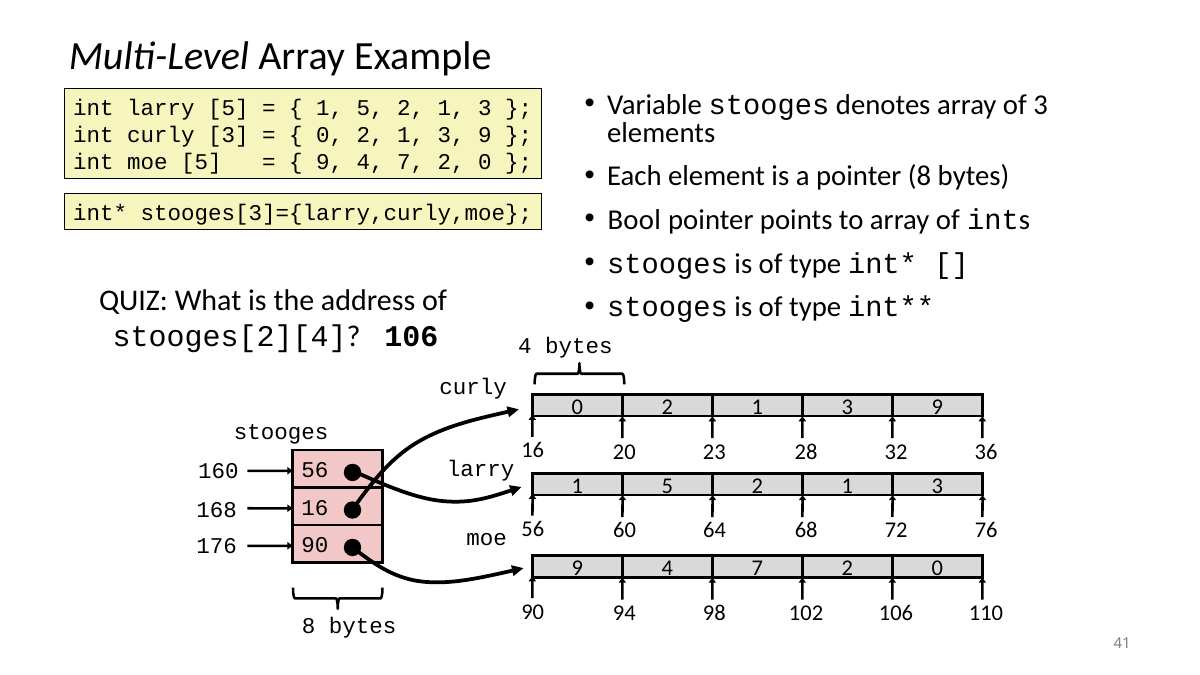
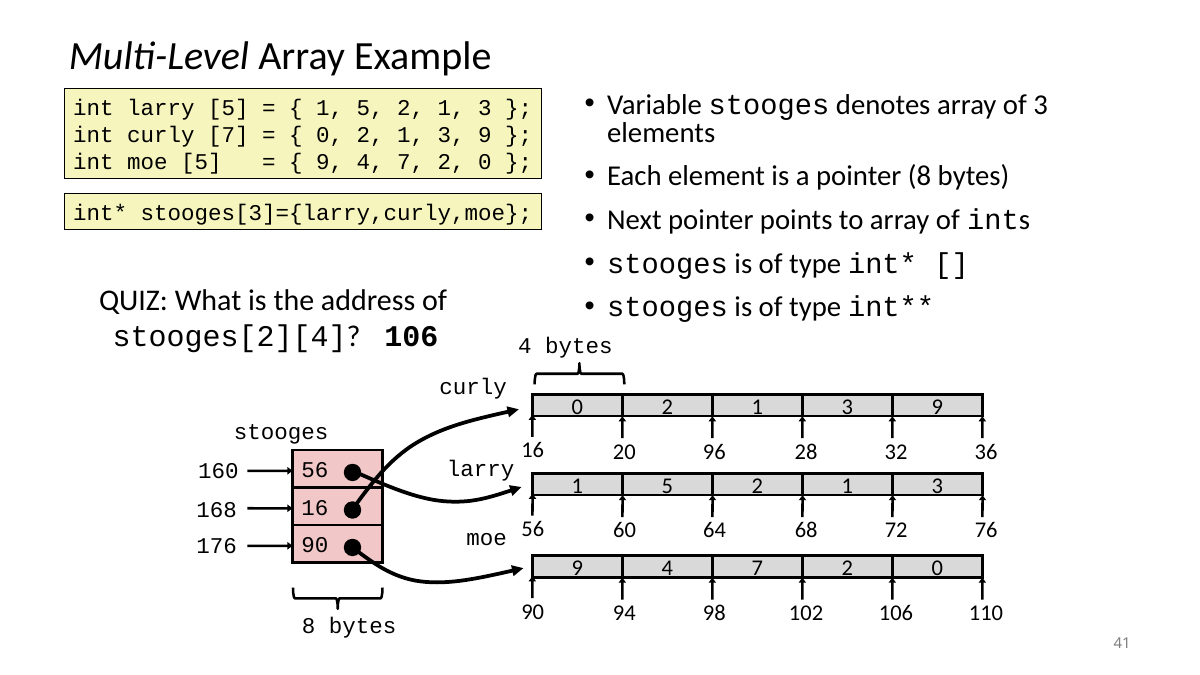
curly 3: 3 -> 7
Bool: Bool -> Next
23: 23 -> 96
